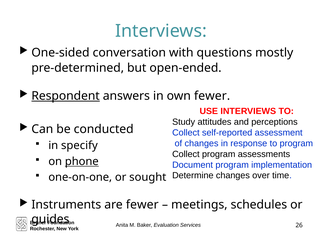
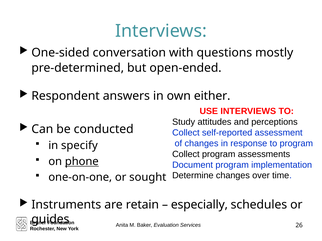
Respondent underline: present -> none
own fewer: fewer -> either
are fewer: fewer -> retain
meetings: meetings -> especially
